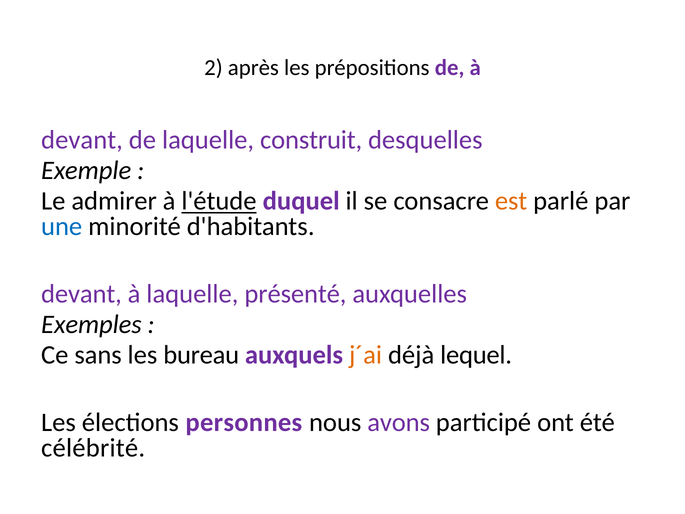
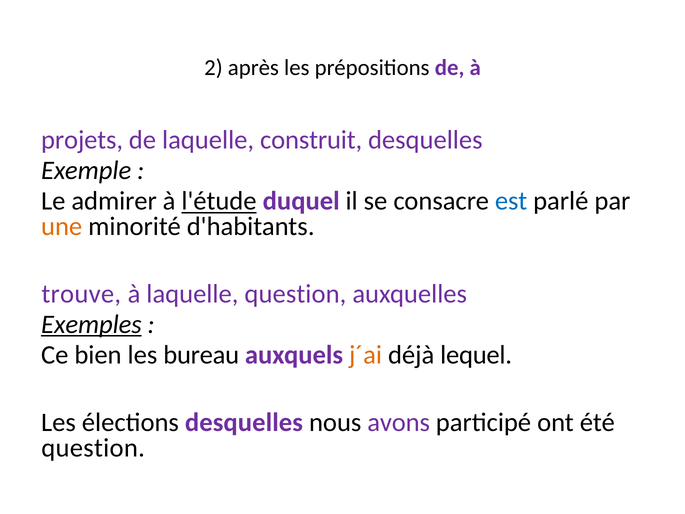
devant at (82, 140): devant -> projets
est colour: orange -> blue
une colour: blue -> orange
devant at (81, 294): devant -> trouve
laquelle présenté: présenté -> question
Exemples underline: none -> present
sans: sans -> bien
élections personnes: personnes -> desquelles
célébrité at (93, 448): célébrité -> question
